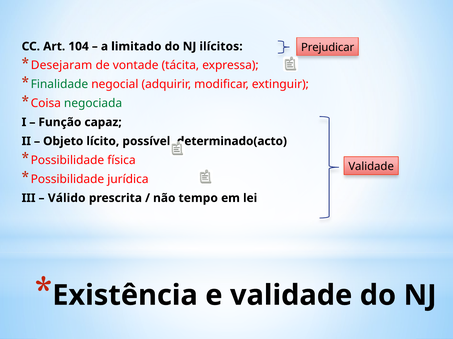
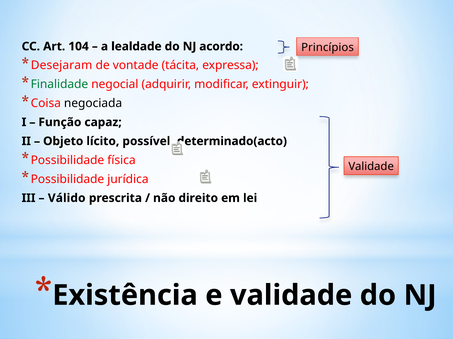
Prejudicar: Prejudicar -> Princípios
limitado: limitado -> lealdade
ilícitos: ilícitos -> acordo
negociada colour: green -> black
tempo: tempo -> direito
